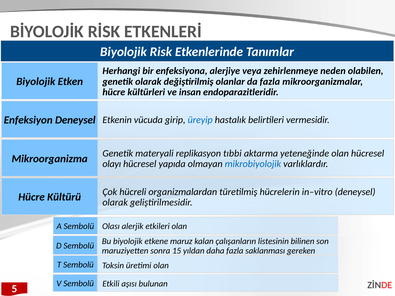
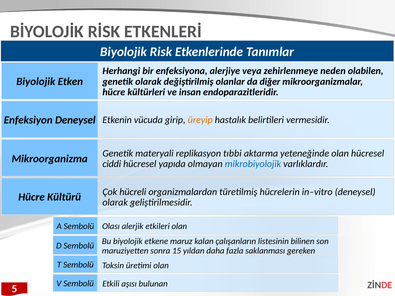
da fazla: fazla -> diğer
üreyip colour: blue -> orange
olayı: olayı -> ciddi
